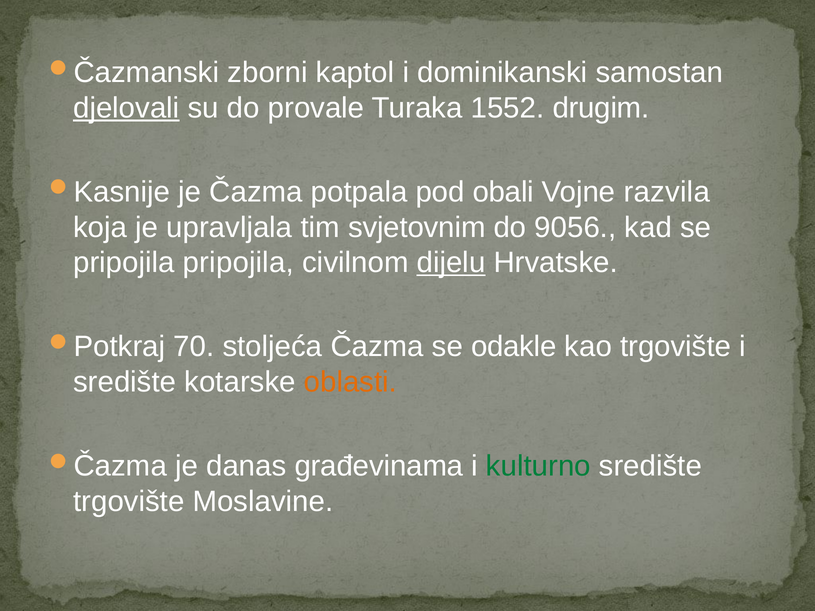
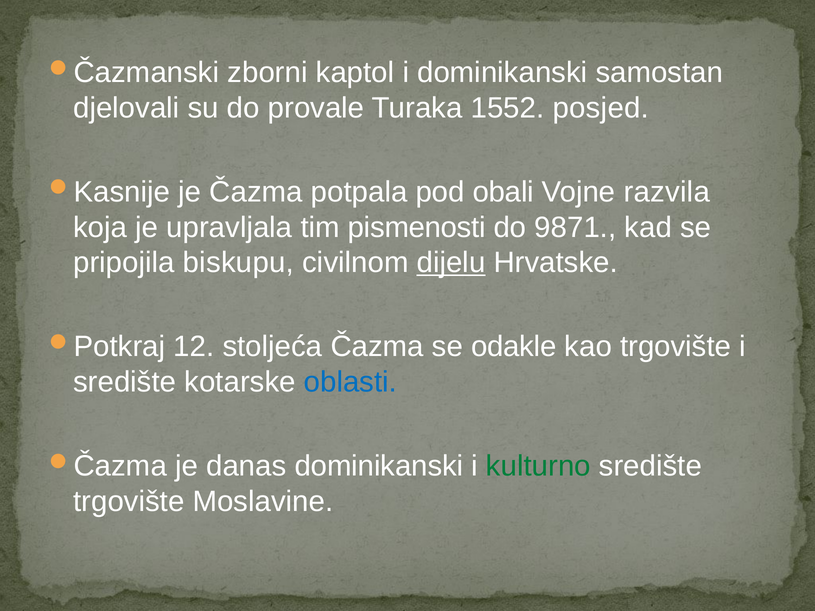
djelovali underline: present -> none
drugim: drugim -> posjed
svjetovnim: svjetovnim -> pismenosti
9056: 9056 -> 9871
pripojila pripojila: pripojila -> biskupu
70: 70 -> 12
oblasti colour: orange -> blue
danas građevinama: građevinama -> dominikanski
